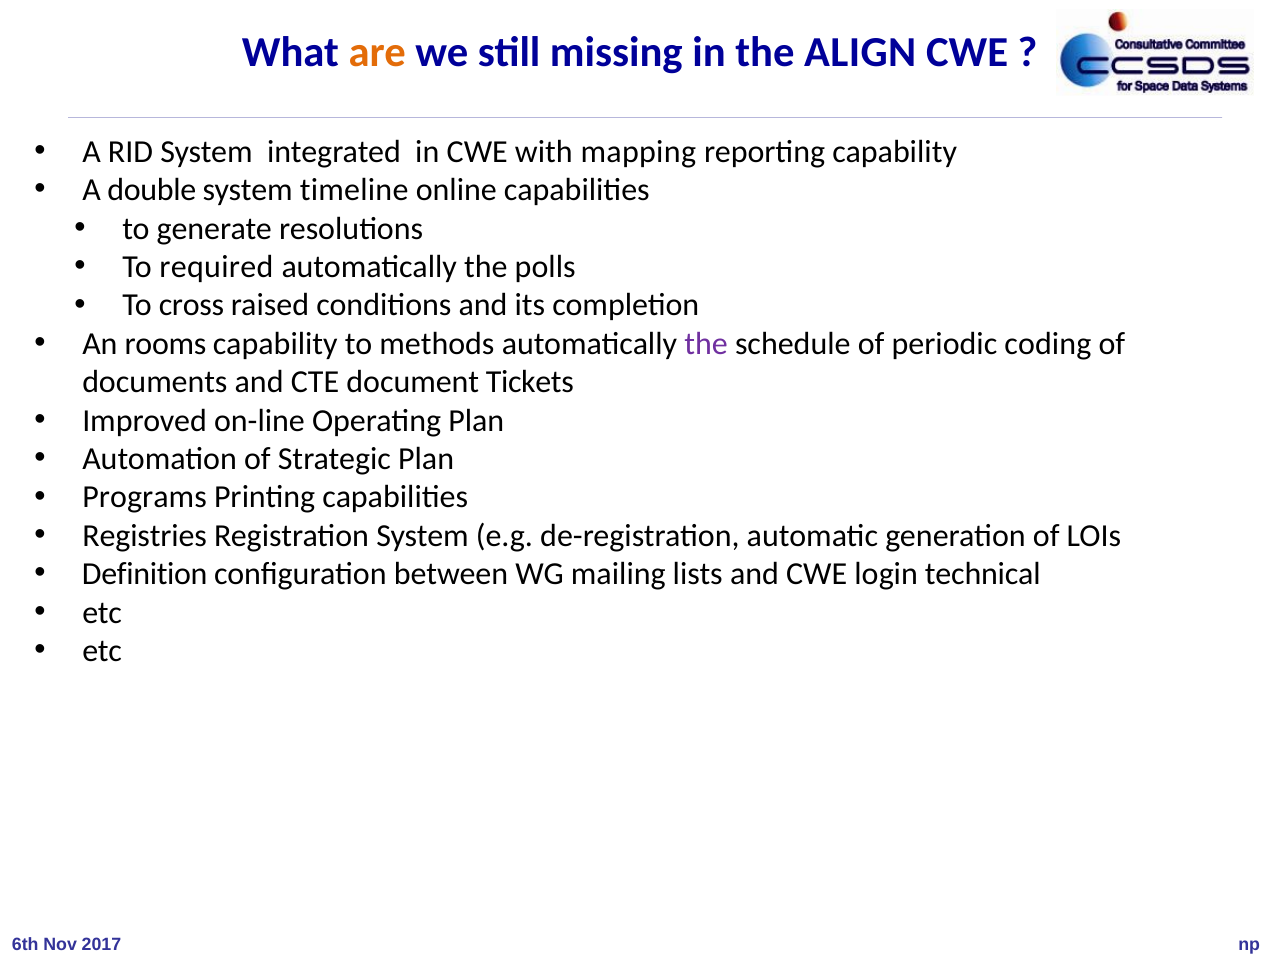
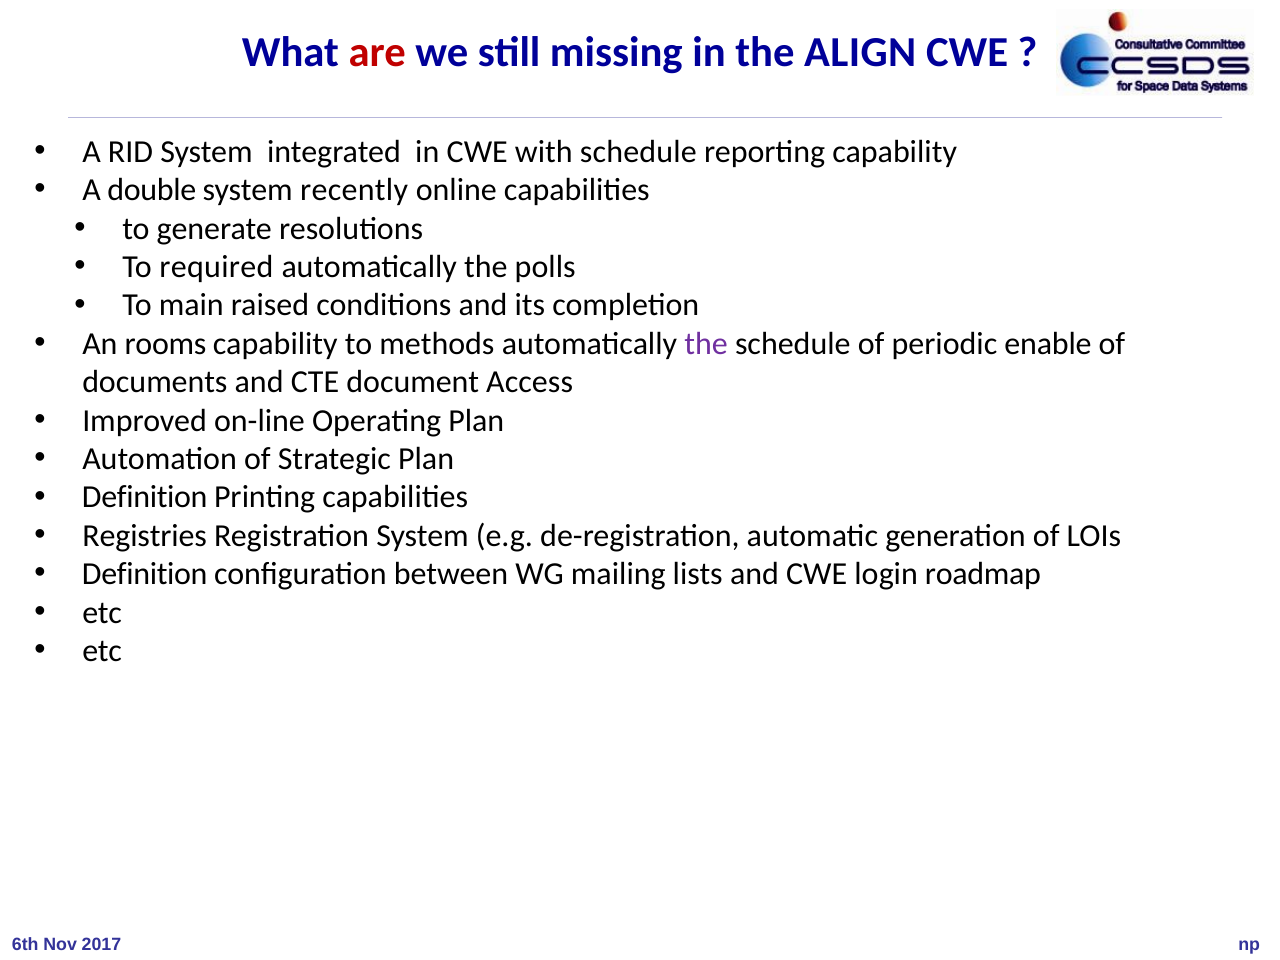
are colour: orange -> red
with mapping: mapping -> schedule
timeline: timeline -> recently
cross: cross -> main
coding: coding -> enable
Tickets: Tickets -> Access
Programs at (145, 497): Programs -> Definition
technical: technical -> roadmap
